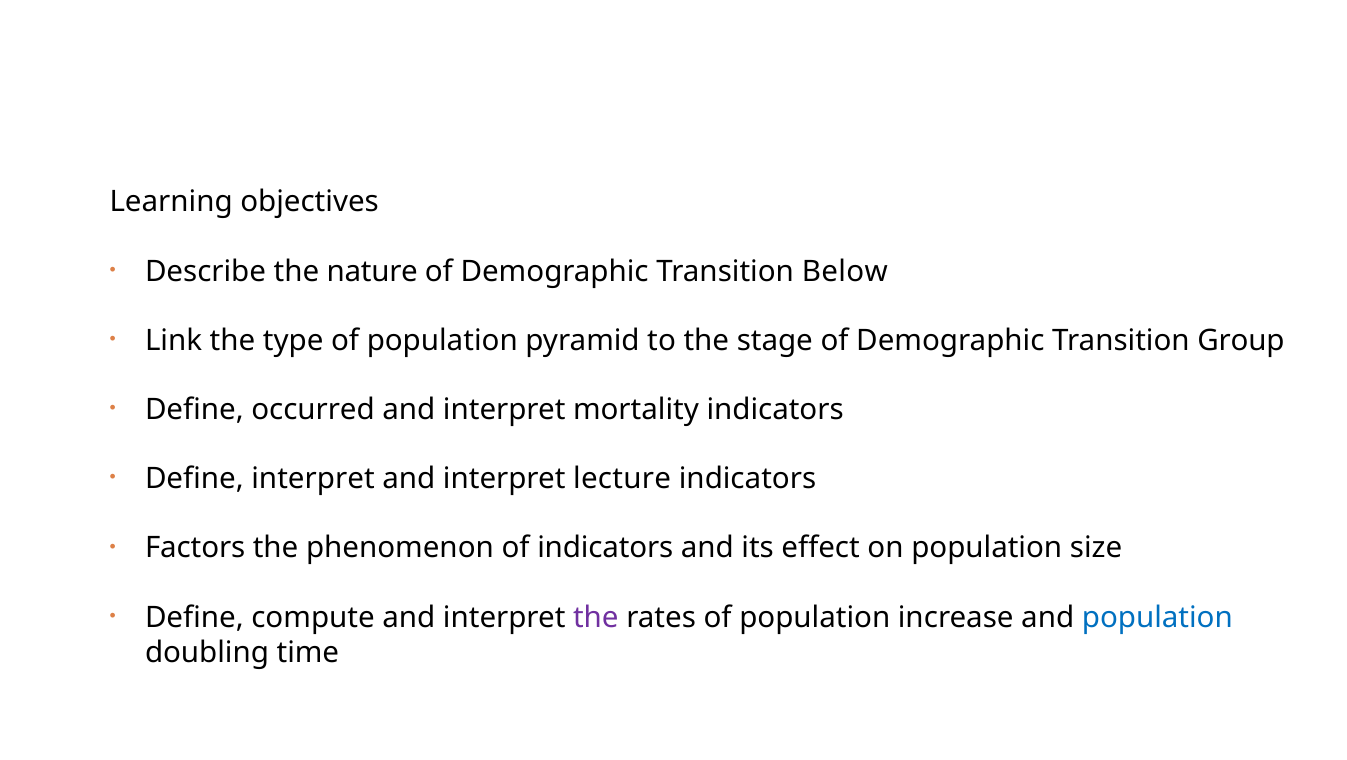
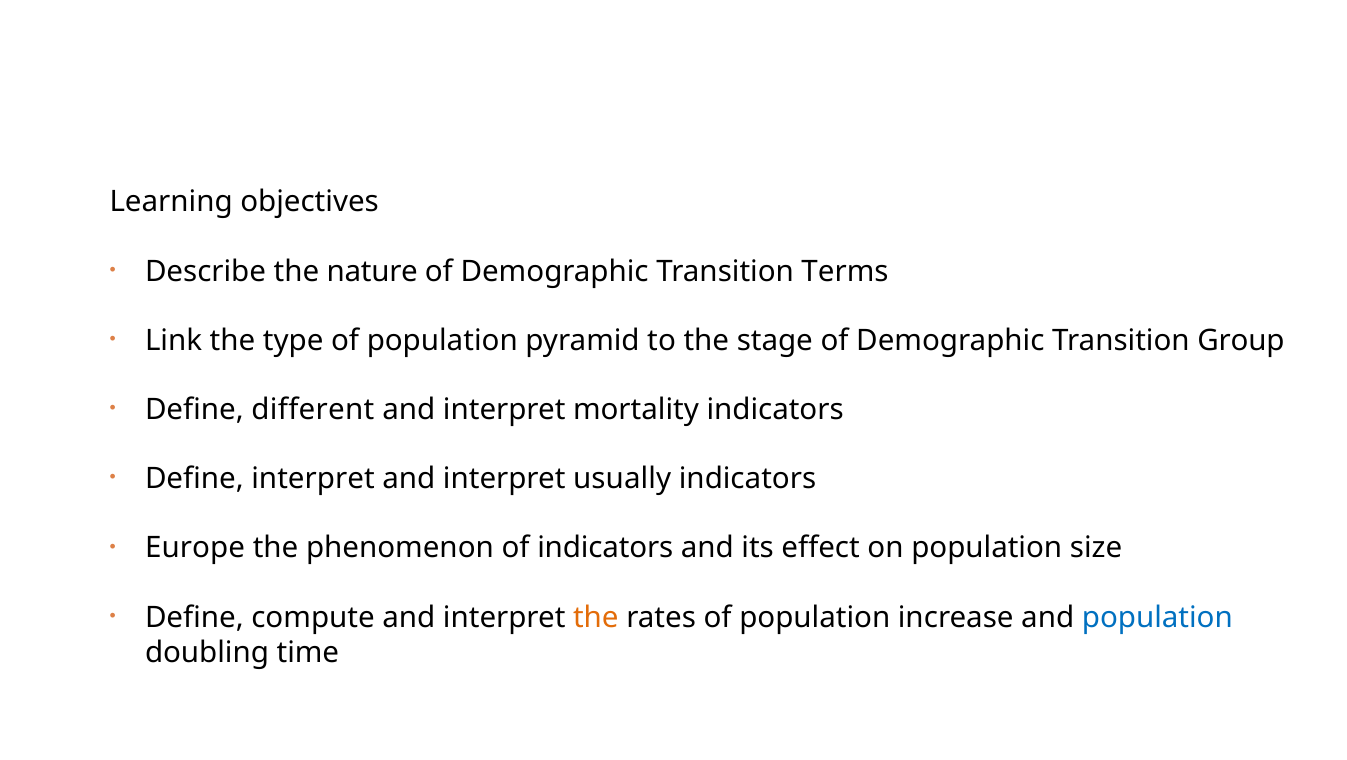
Below: Below -> Terms
occurred: occurred -> different
lecture: lecture -> usually
Factors: Factors -> Europe
the at (596, 617) colour: purple -> orange
